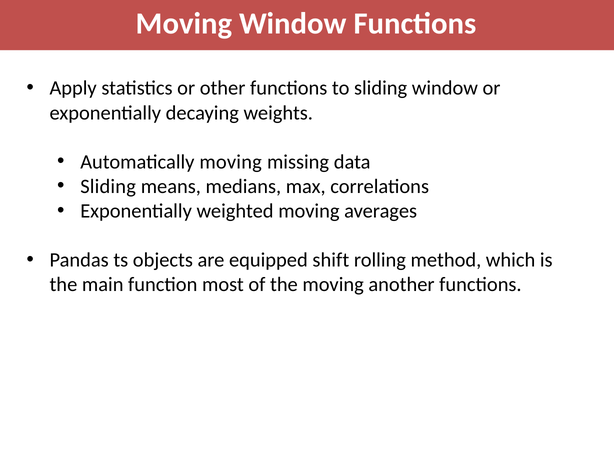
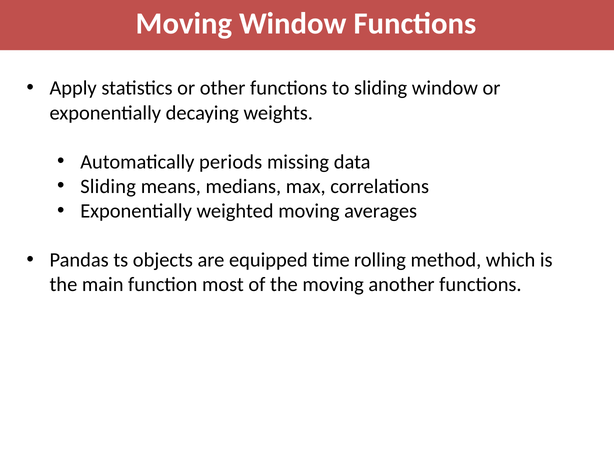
Automatically moving: moving -> periods
shift: shift -> time
